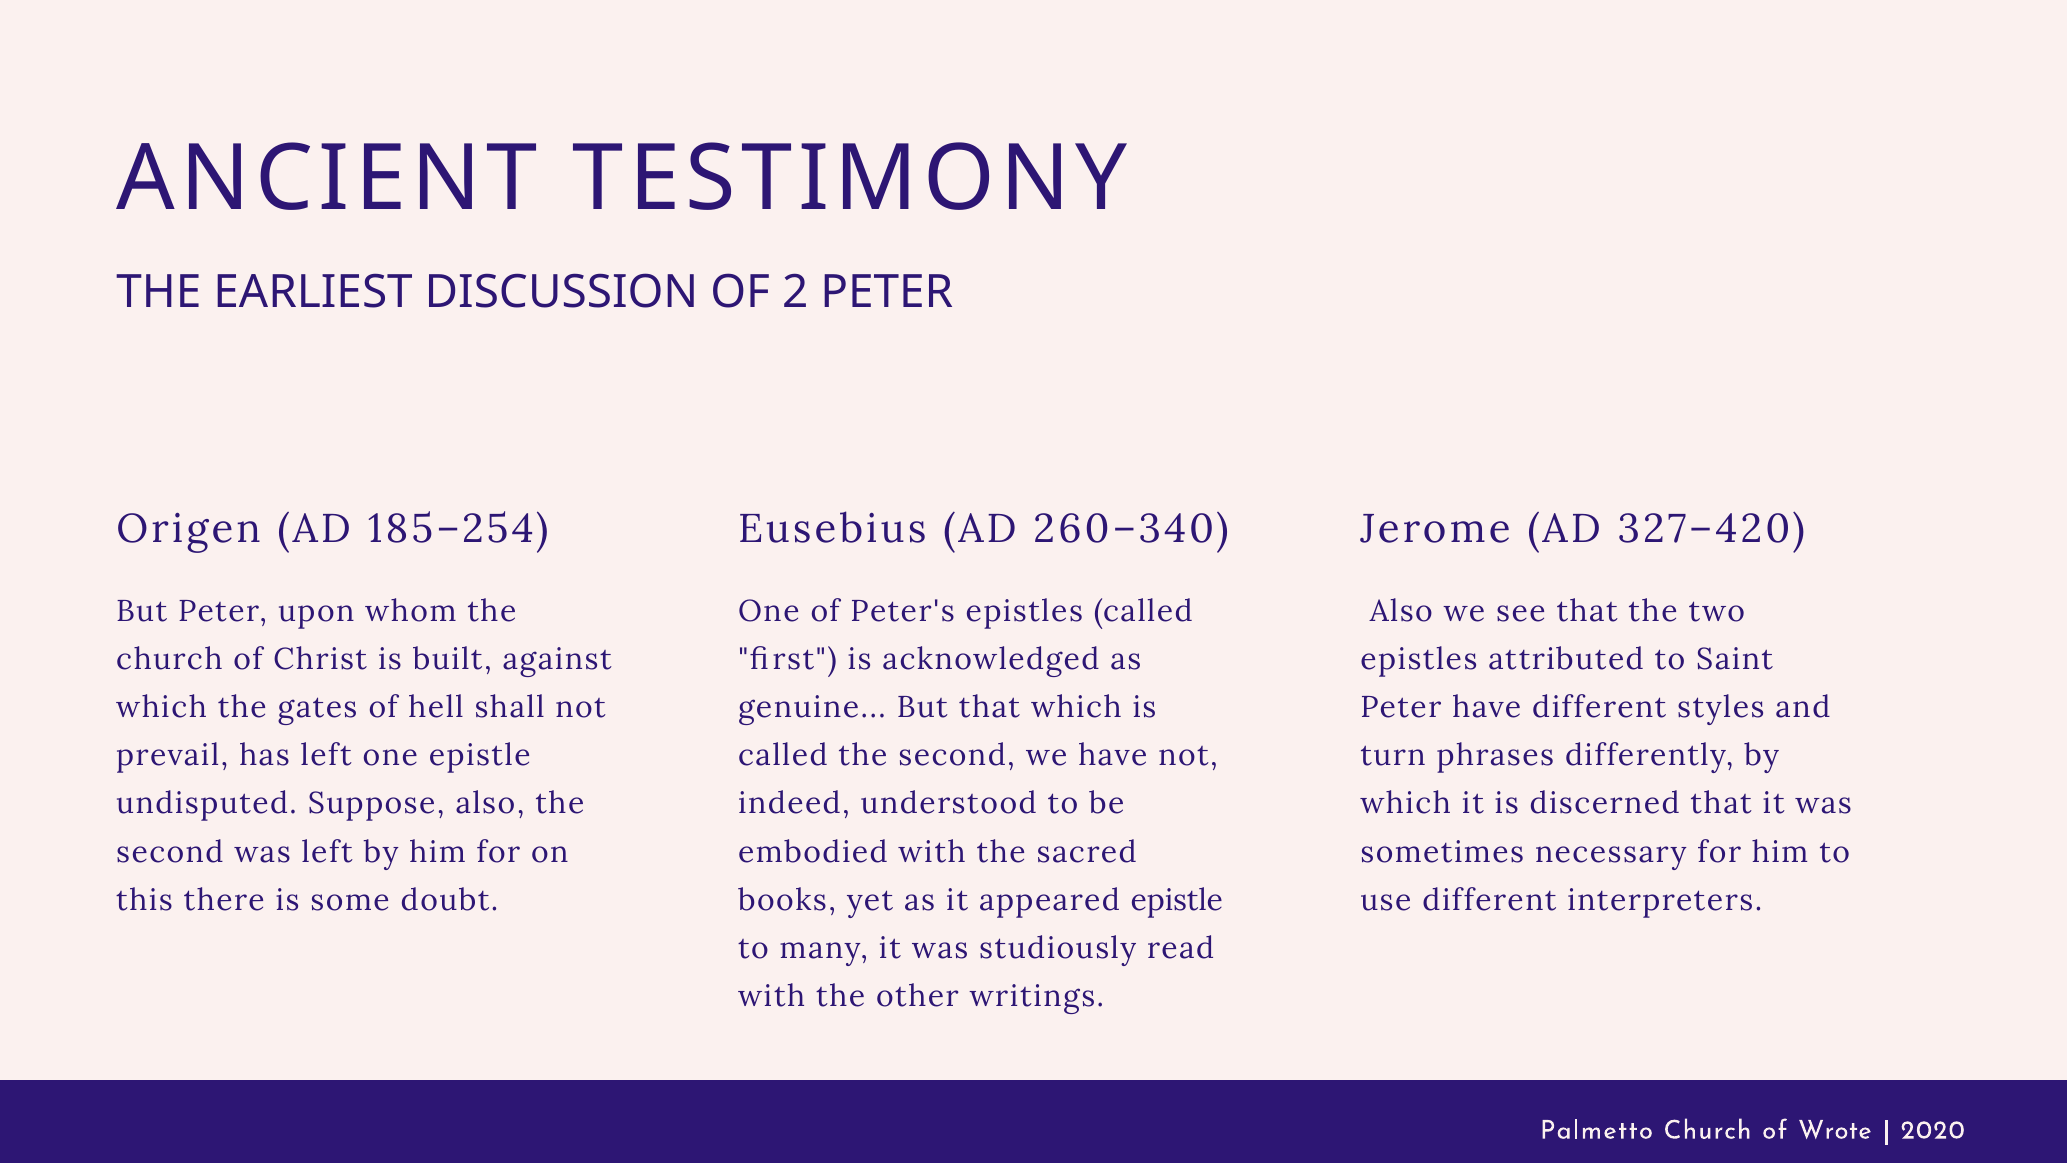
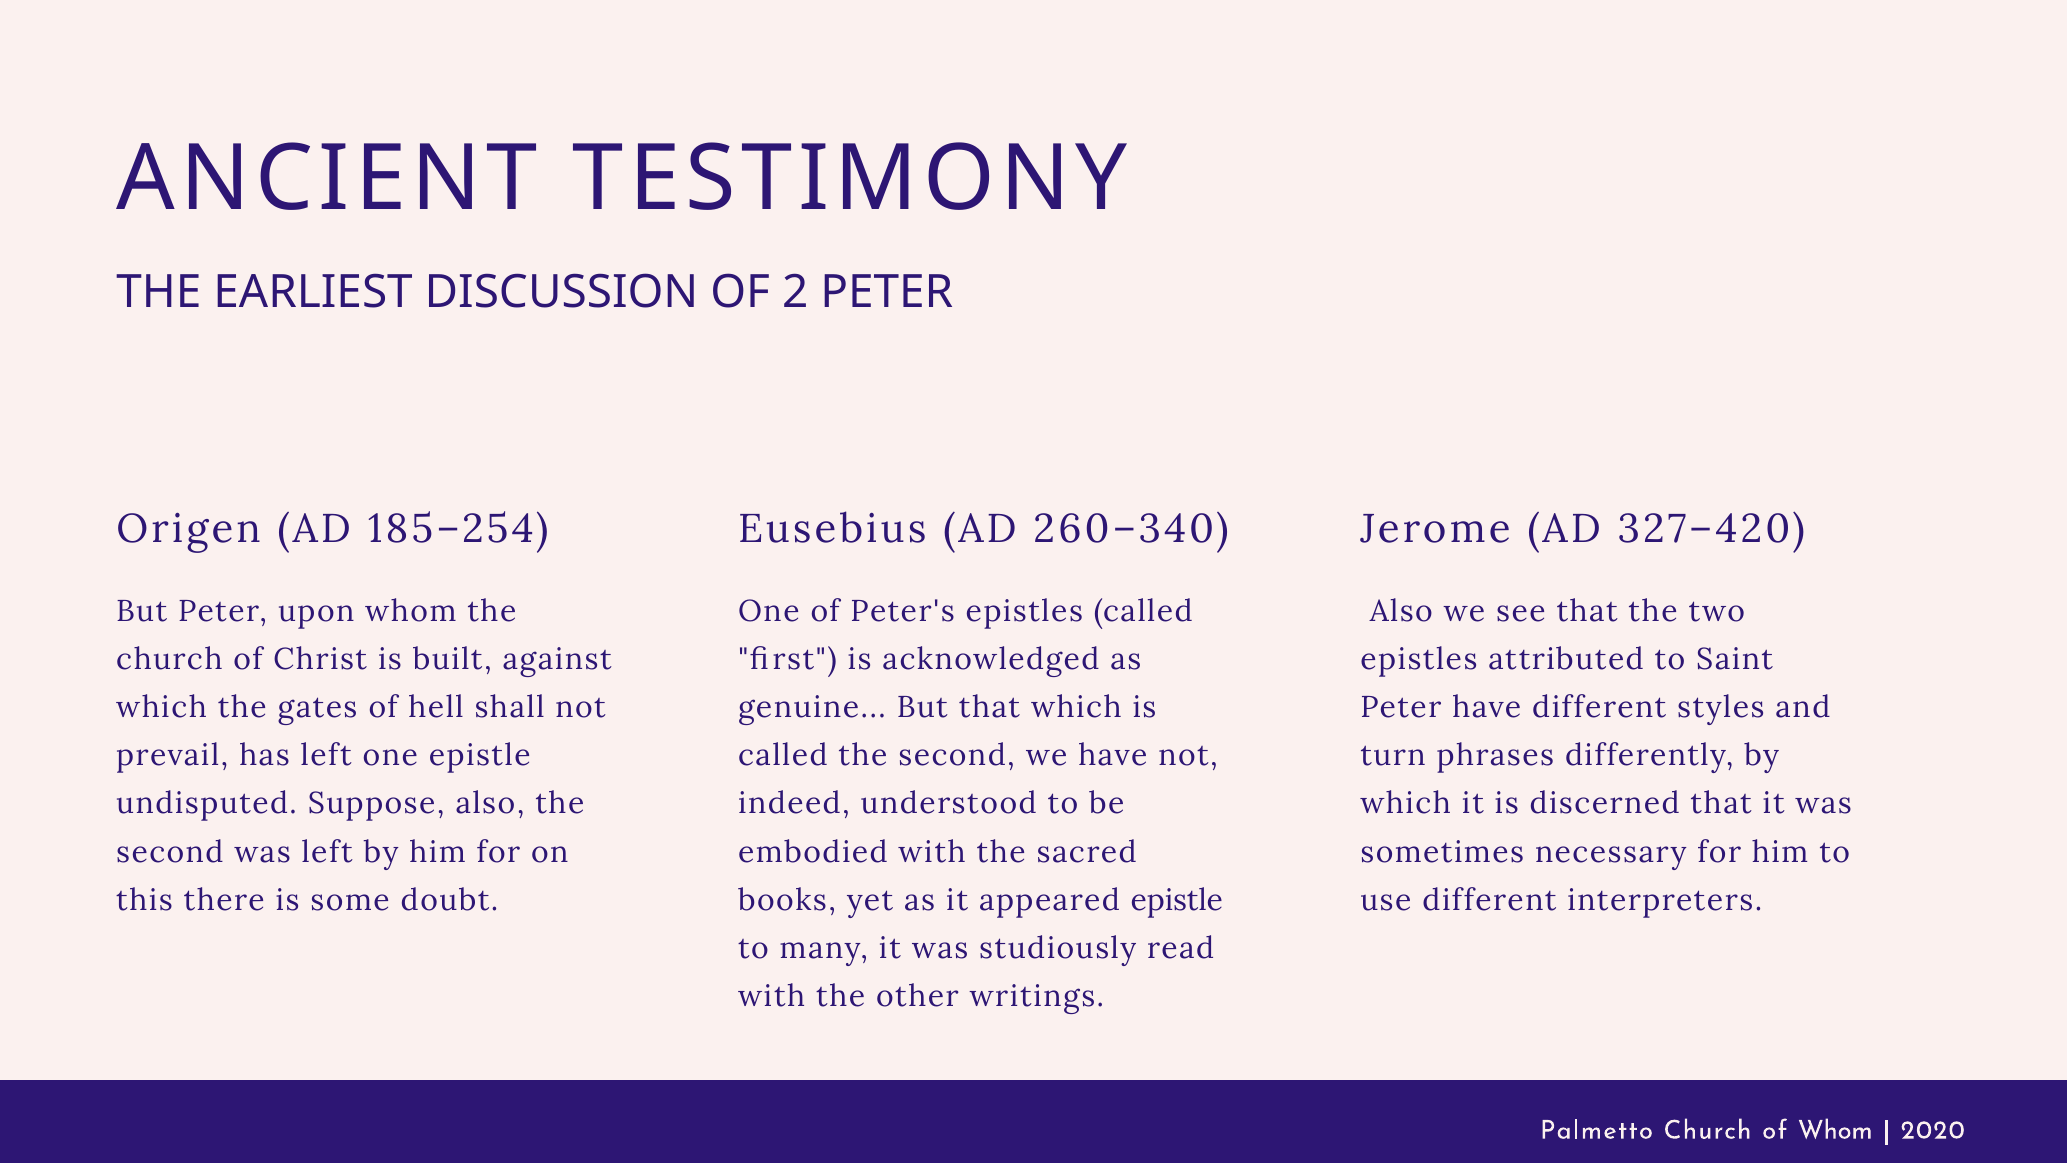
of Wrote: Wrote -> Whom
